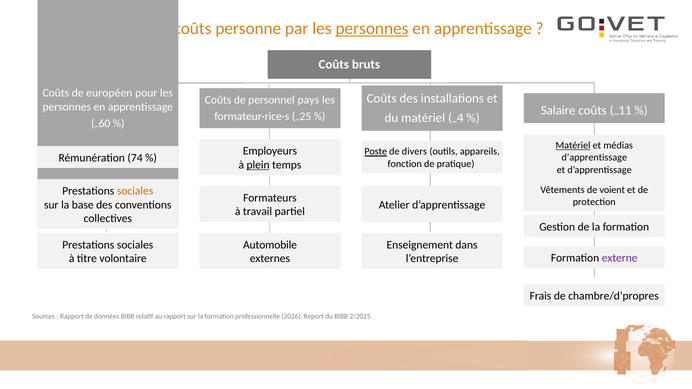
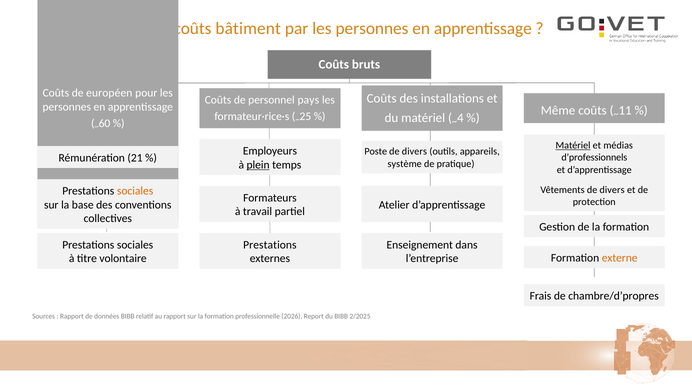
personne: personne -> bâtiment
personnes at (372, 28) underline: present -> none
Salaire: Salaire -> Même
Poste underline: present -> none
74: 74 -> 21
d’apprentissage at (594, 158): d’apprentissage -> d’professionnels
fonction: fonction -> système
Vêtements de voient: voient -> divers
Automobile at (270, 245): Automobile -> Prestations
externe colour: purple -> orange
